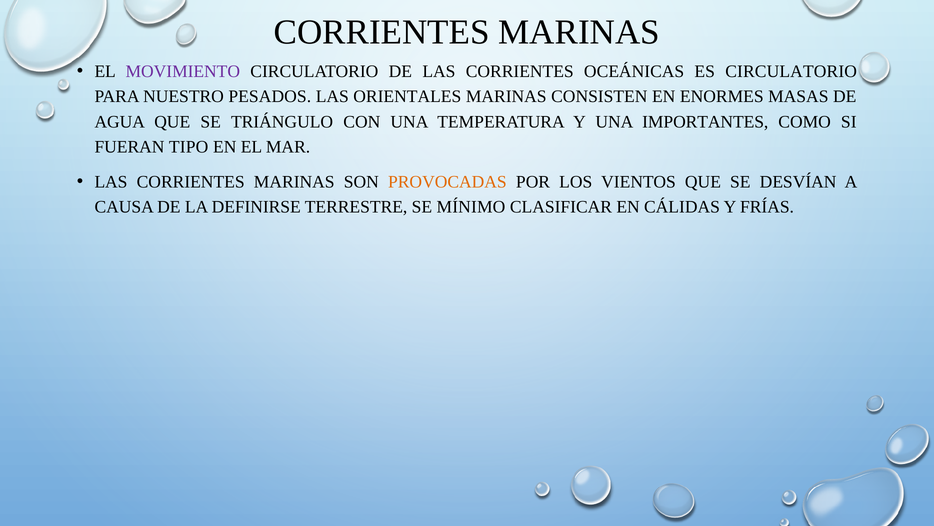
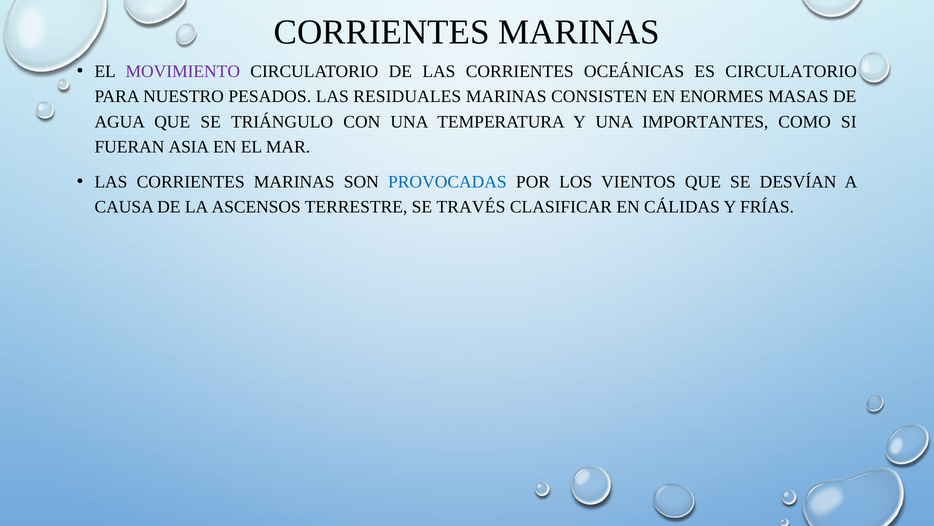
ORIENTALES: ORIENTALES -> RESIDUALES
TIPO: TIPO -> ASIA
PROVOCADAS colour: orange -> blue
DEFINIRSE: DEFINIRSE -> ASCENSOS
MÍNIMO: MÍNIMO -> TRAVÉS
